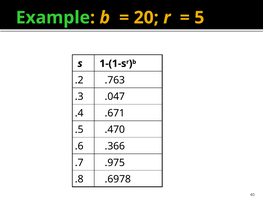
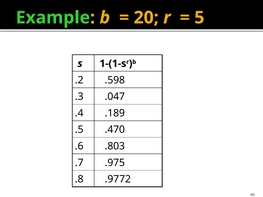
.763: .763 -> .598
.671: .671 -> .189
.366: .366 -> .803
.6978: .6978 -> .9772
